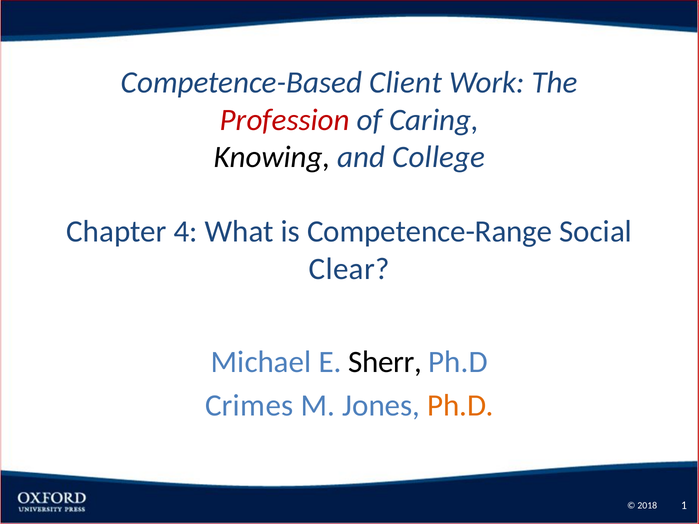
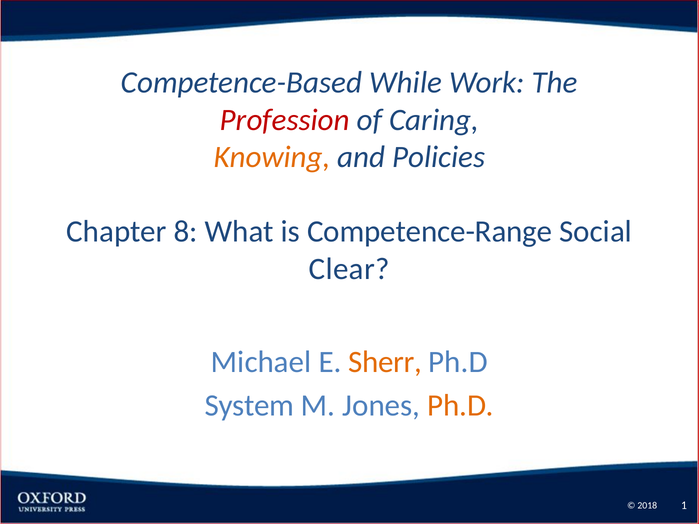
Client: Client -> While
Knowing colour: black -> orange
College: College -> Policies
4: 4 -> 8
Sherr colour: black -> orange
Crimes: Crimes -> System
